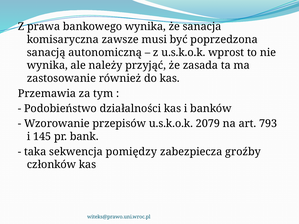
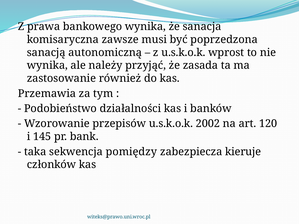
2079: 2079 -> 2002
793: 793 -> 120
groźby: groźby -> kieruje
